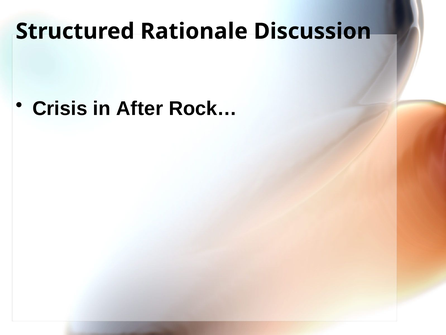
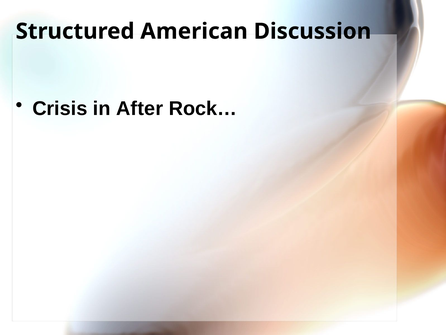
Rationale: Rationale -> American
